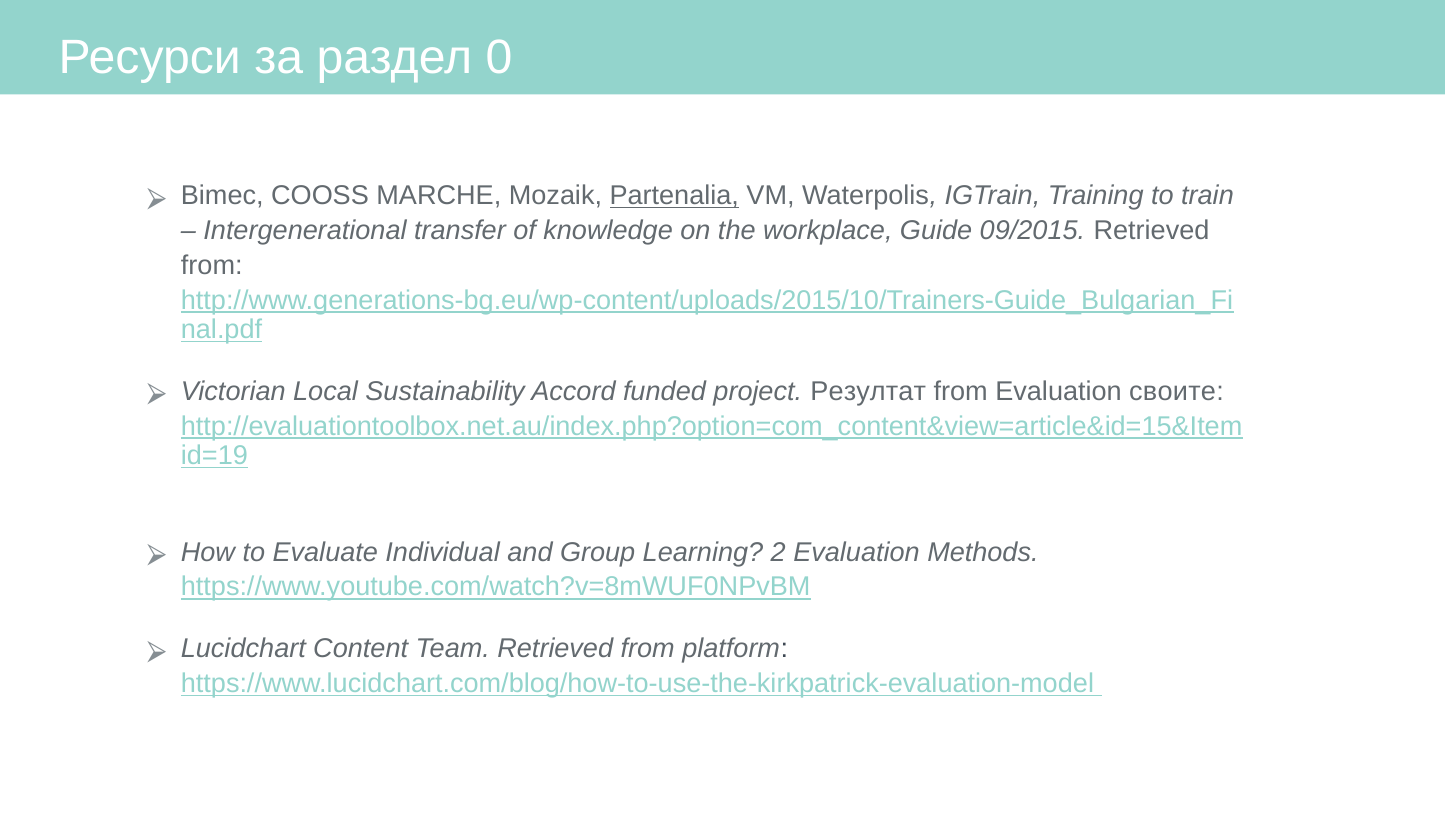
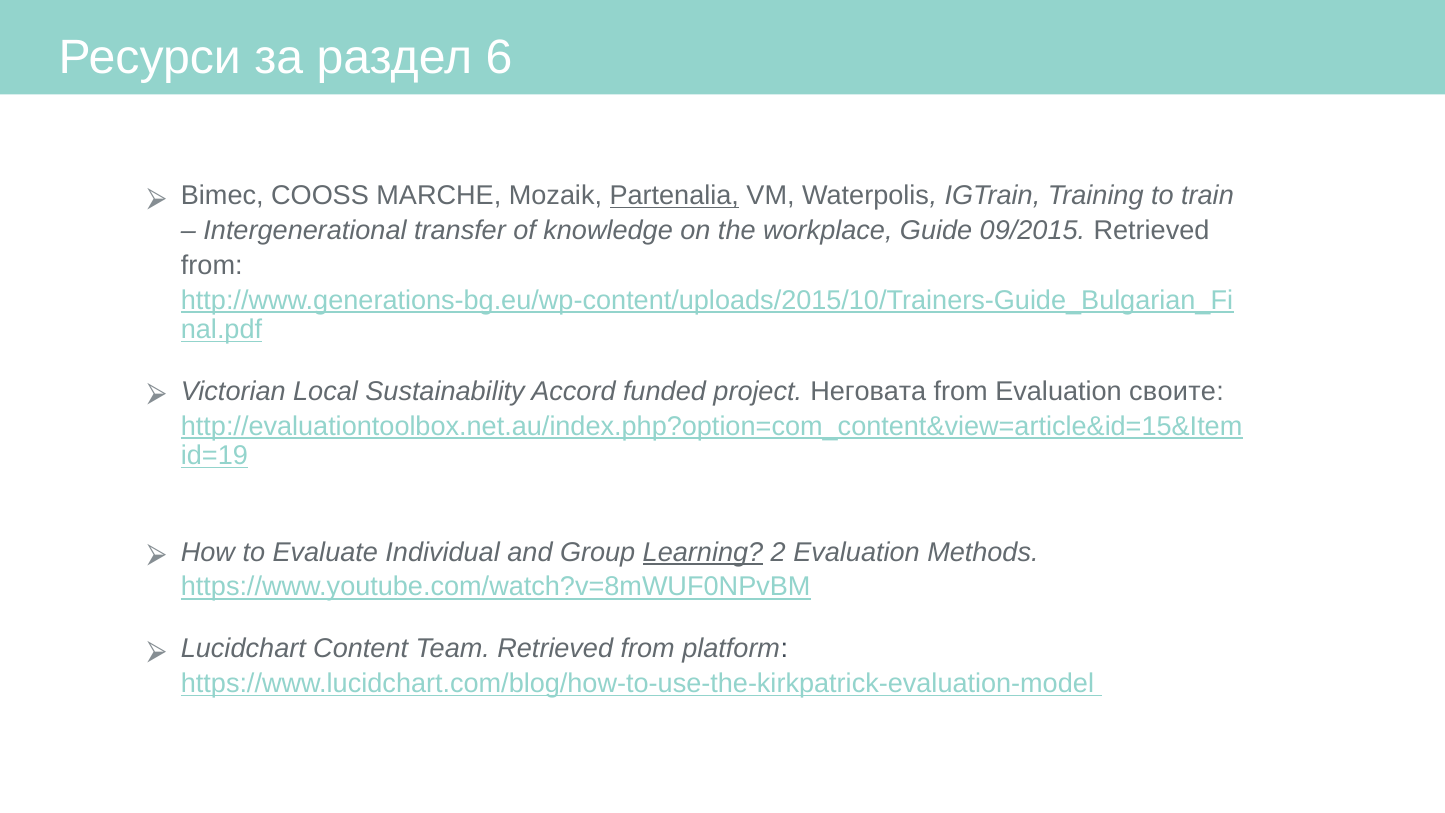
0: 0 -> 6
Резултат: Резултат -> Неговата
Learning underline: none -> present
